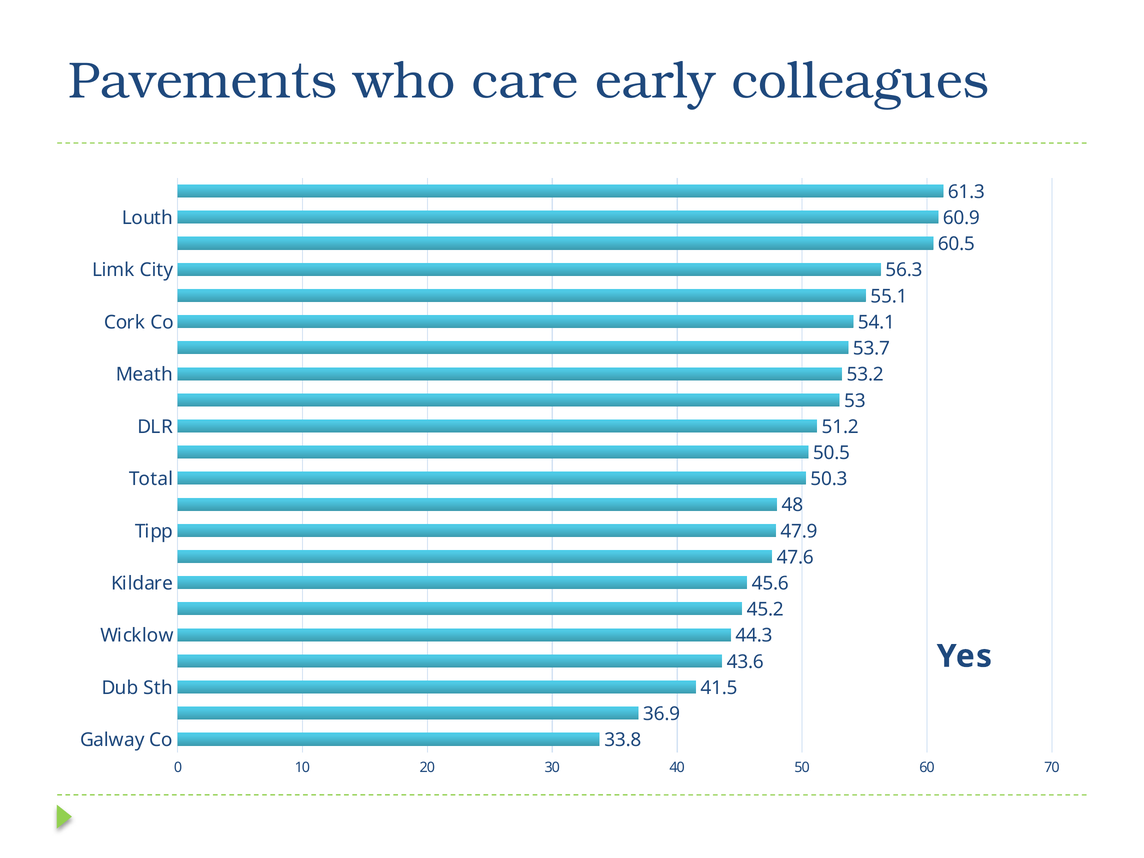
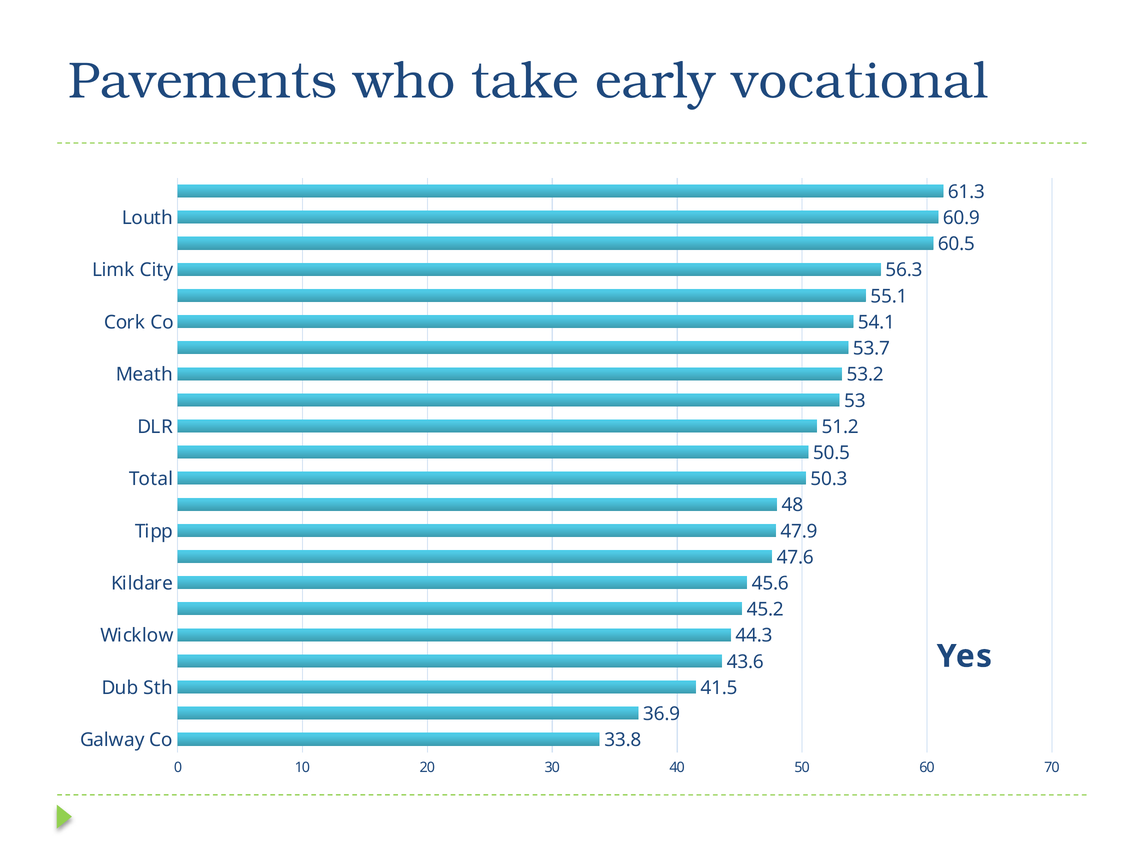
care: care -> take
colleagues: colleagues -> vocational
